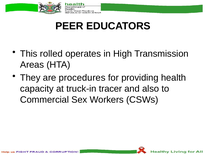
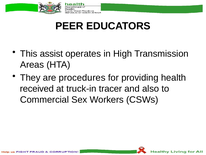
rolled: rolled -> assist
capacity: capacity -> received
